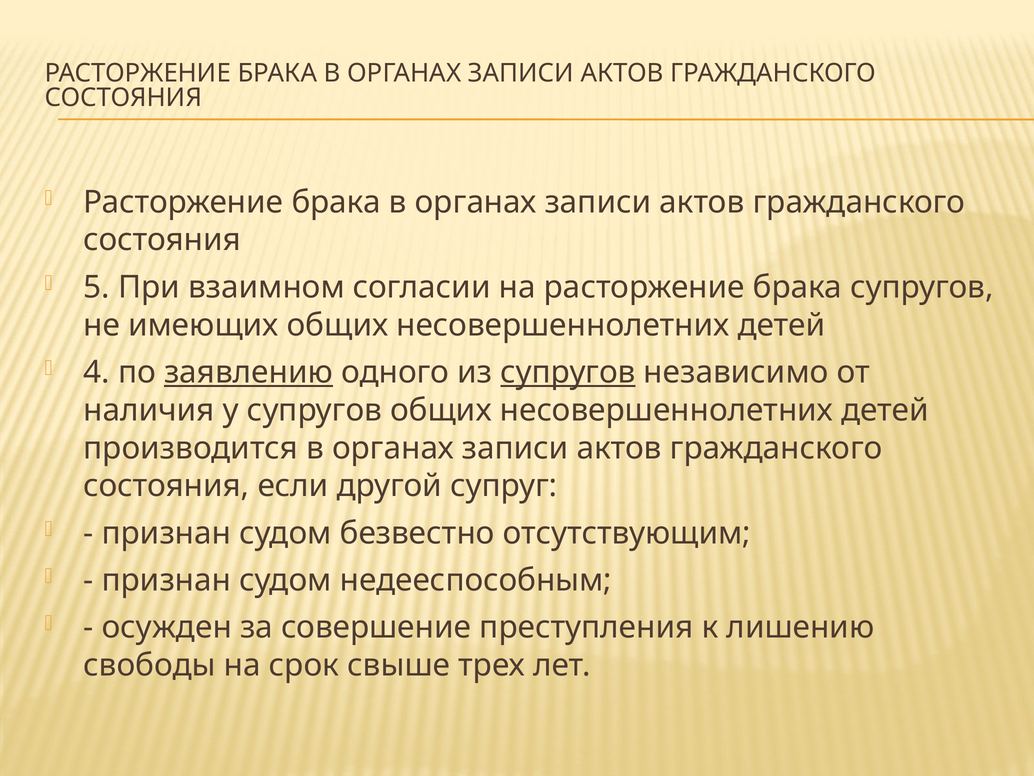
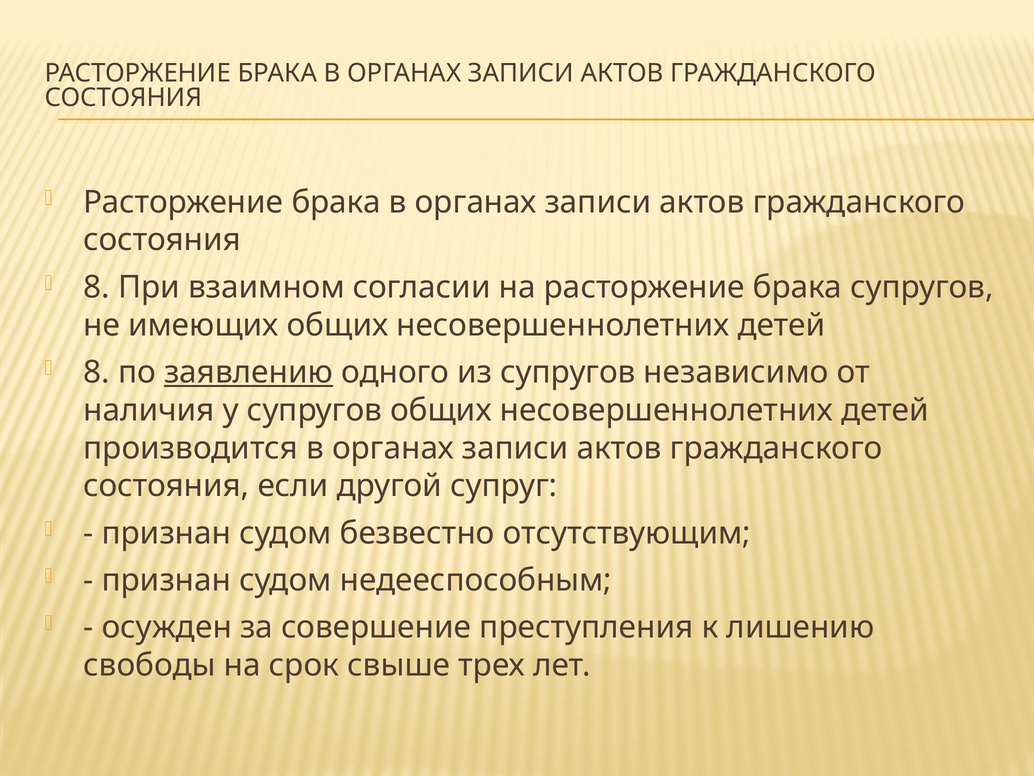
5 at (97, 287): 5 -> 8
4 at (97, 372): 4 -> 8
супругов at (568, 372) underline: present -> none
